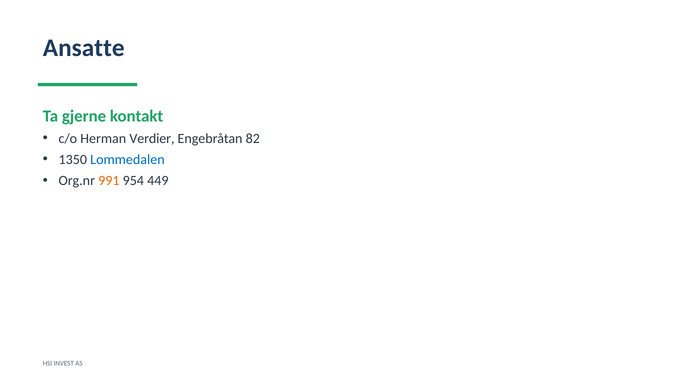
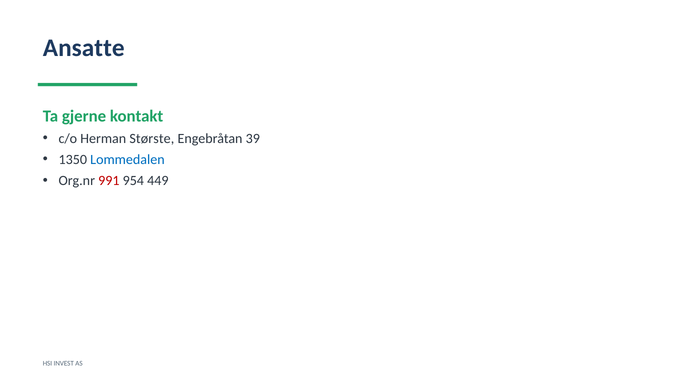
Verdier: Verdier -> Største
82: 82 -> 39
991 colour: orange -> red
